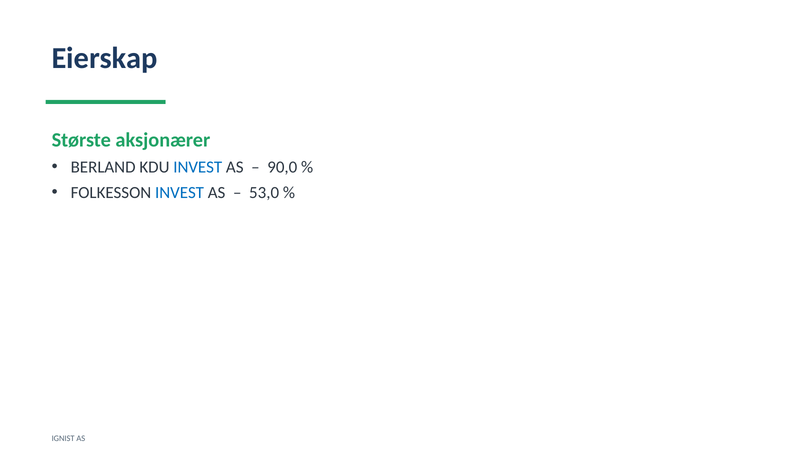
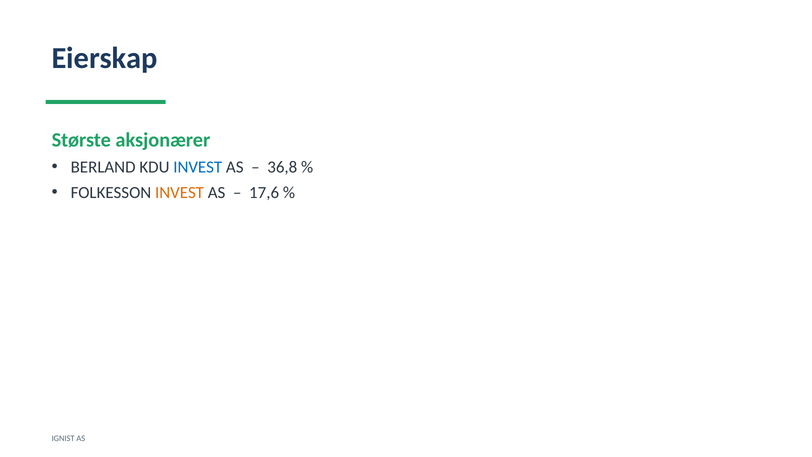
90,0: 90,0 -> 36,8
INVEST at (180, 192) colour: blue -> orange
53,0: 53,0 -> 17,6
